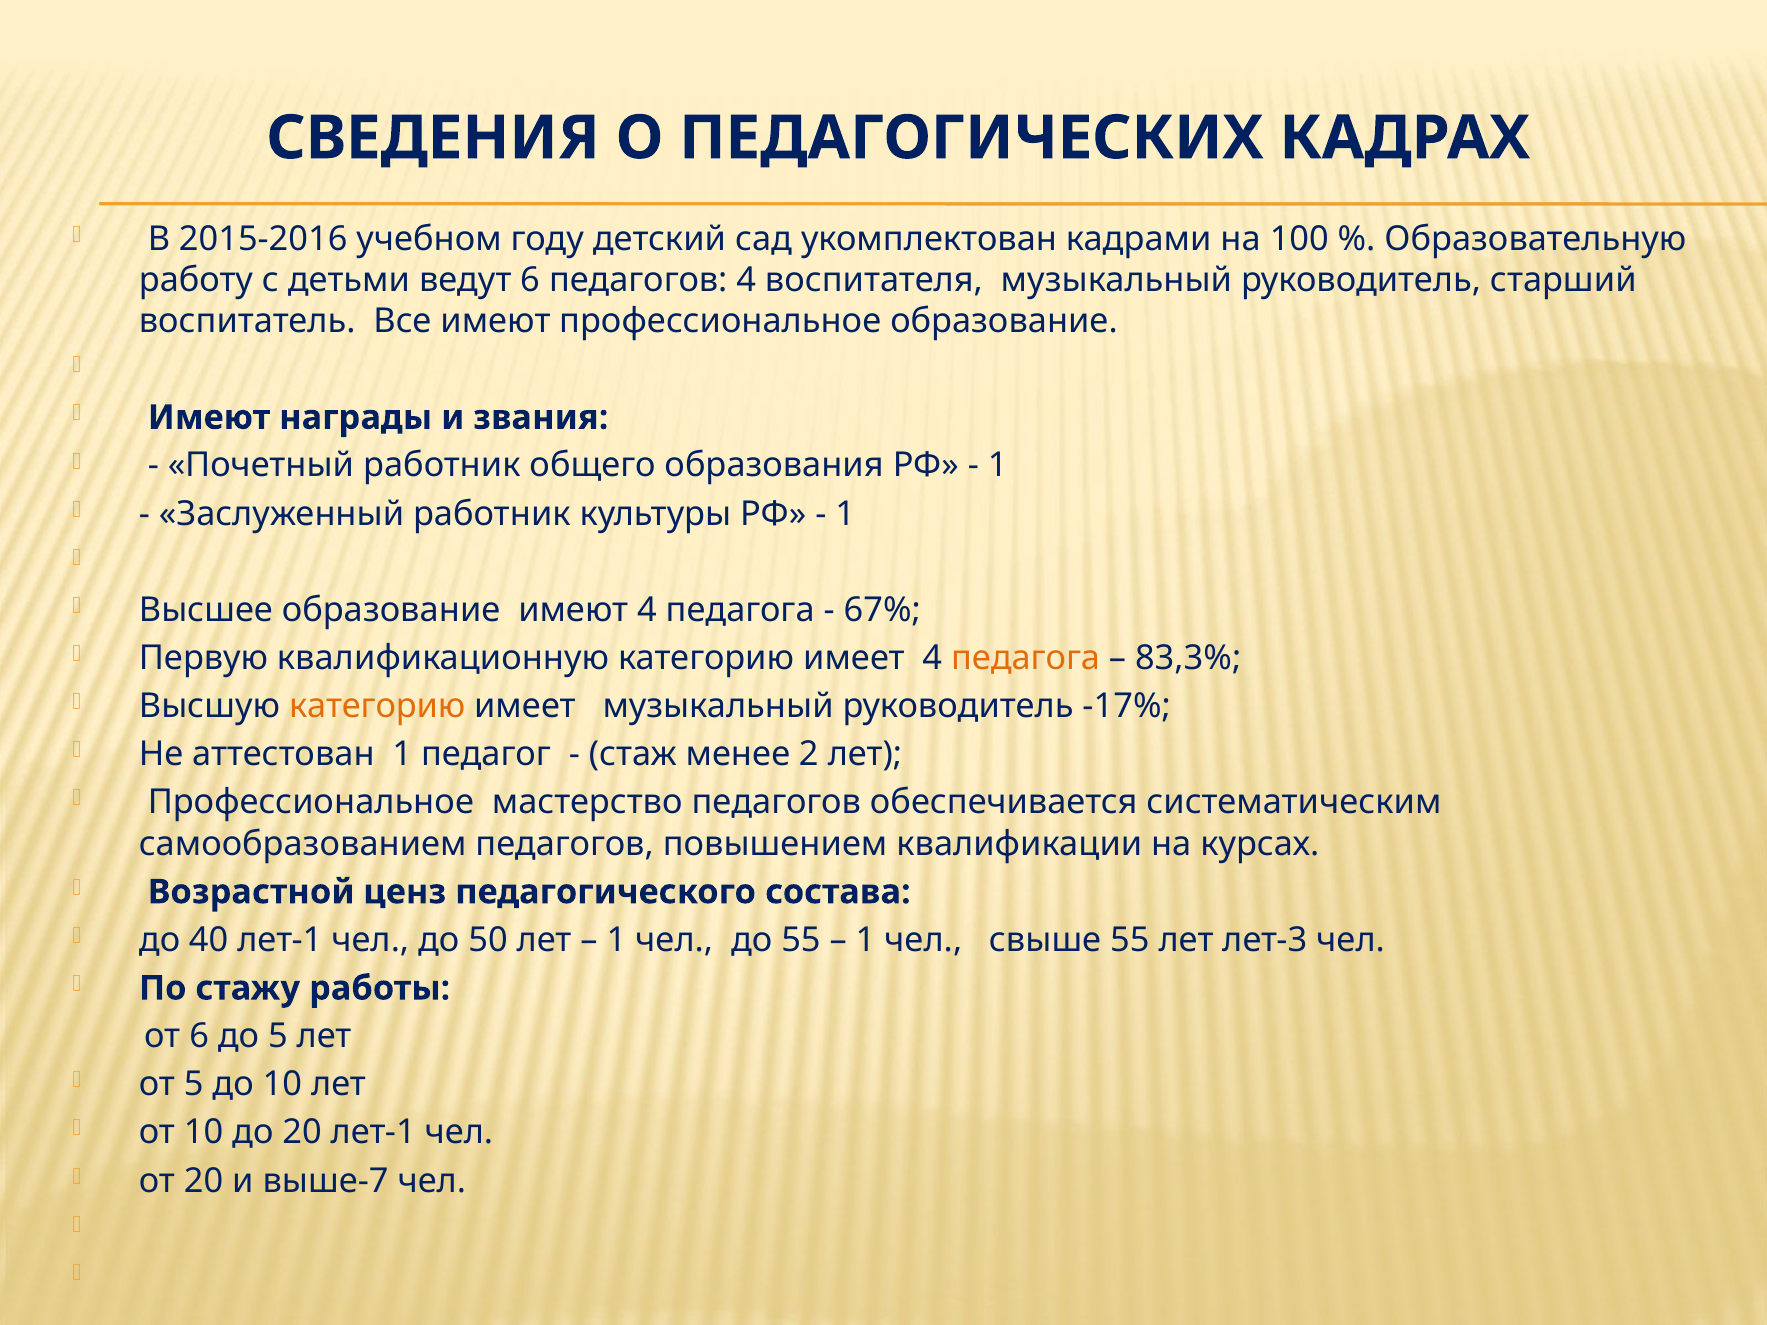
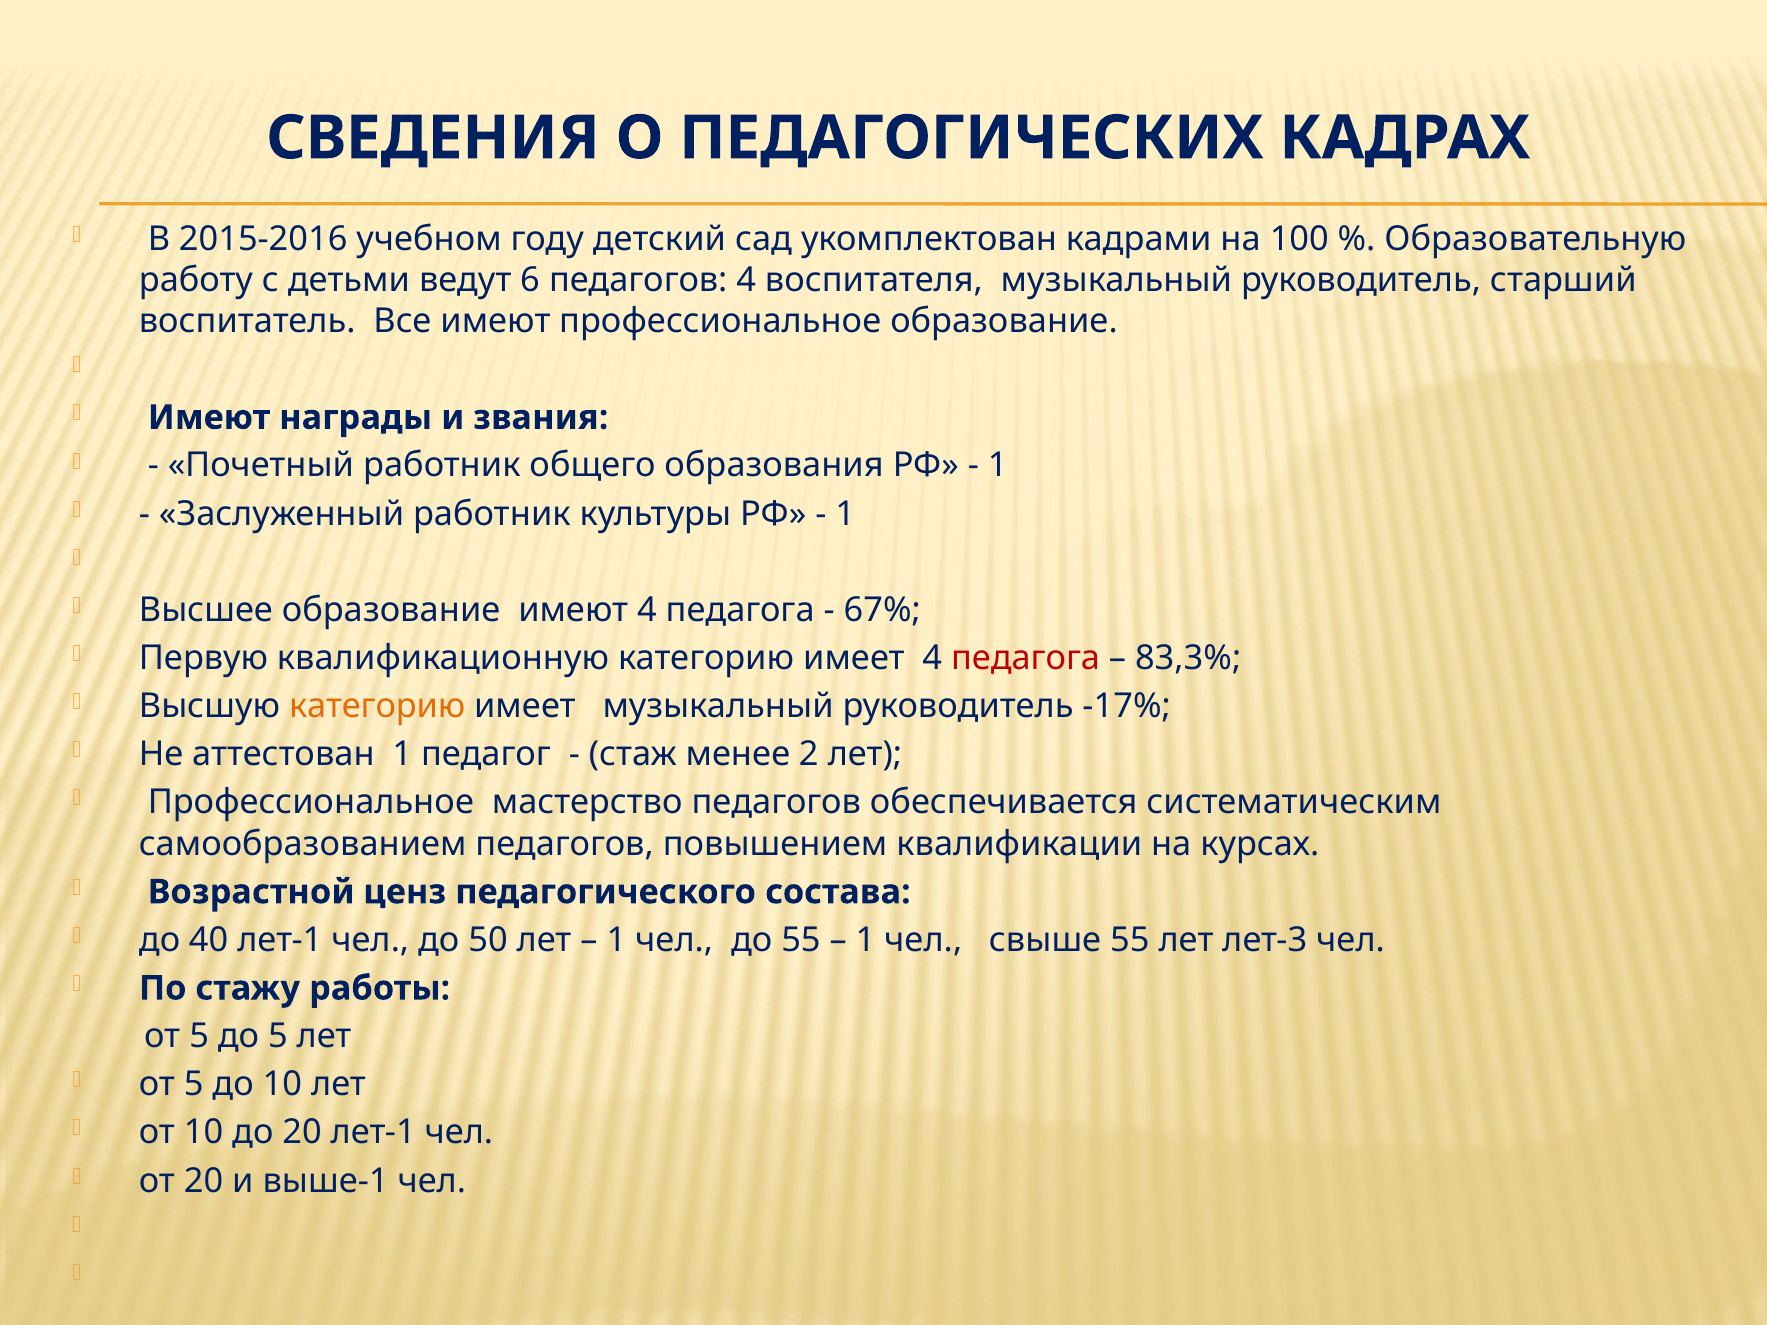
педагога at (1026, 658) colour: orange -> red
6 at (199, 1037): 6 -> 5
выше-7: выше-7 -> выше-1
